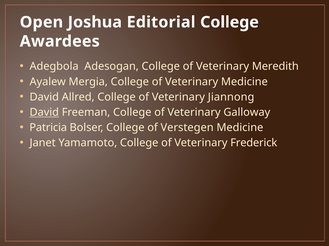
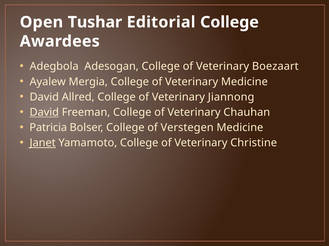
Joshua: Joshua -> Tushar
Meredith: Meredith -> Boezaart
Galloway: Galloway -> Chauhan
Janet underline: none -> present
Frederick: Frederick -> Christine
